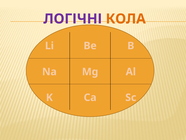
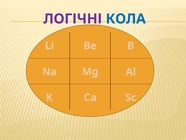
КОЛА colour: orange -> blue
